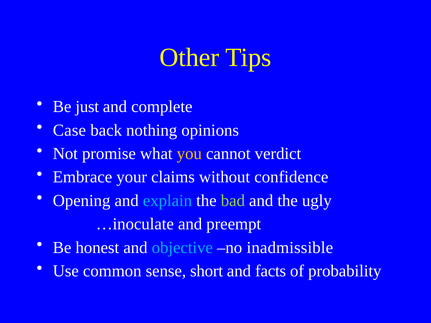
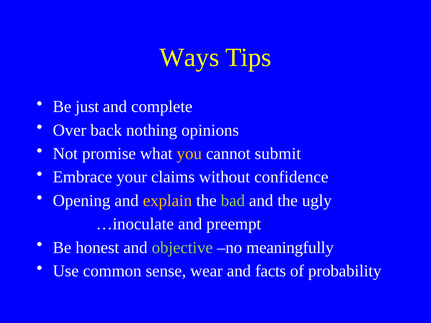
Other: Other -> Ways
Case: Case -> Over
verdict: verdict -> submit
explain colour: light blue -> yellow
objective colour: light blue -> light green
inadmissible: inadmissible -> meaningfully
short: short -> wear
